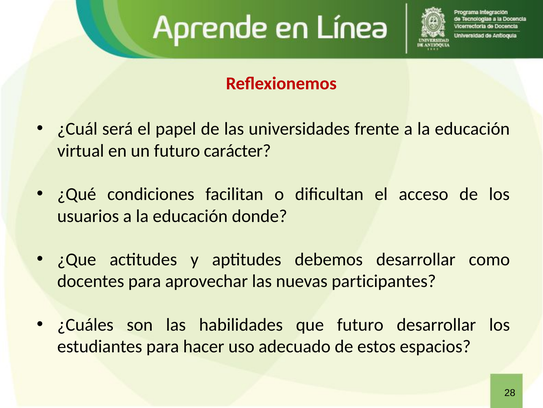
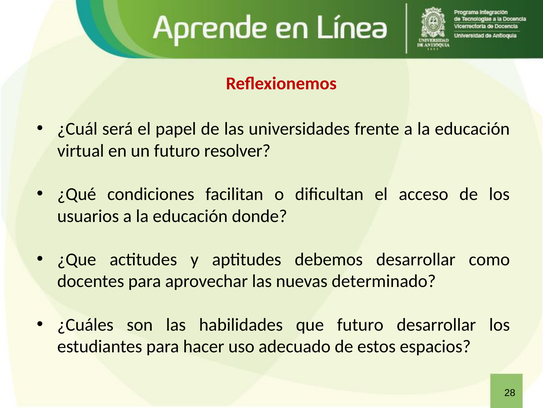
carácter: carácter -> resolver
participantes: participantes -> determinado
